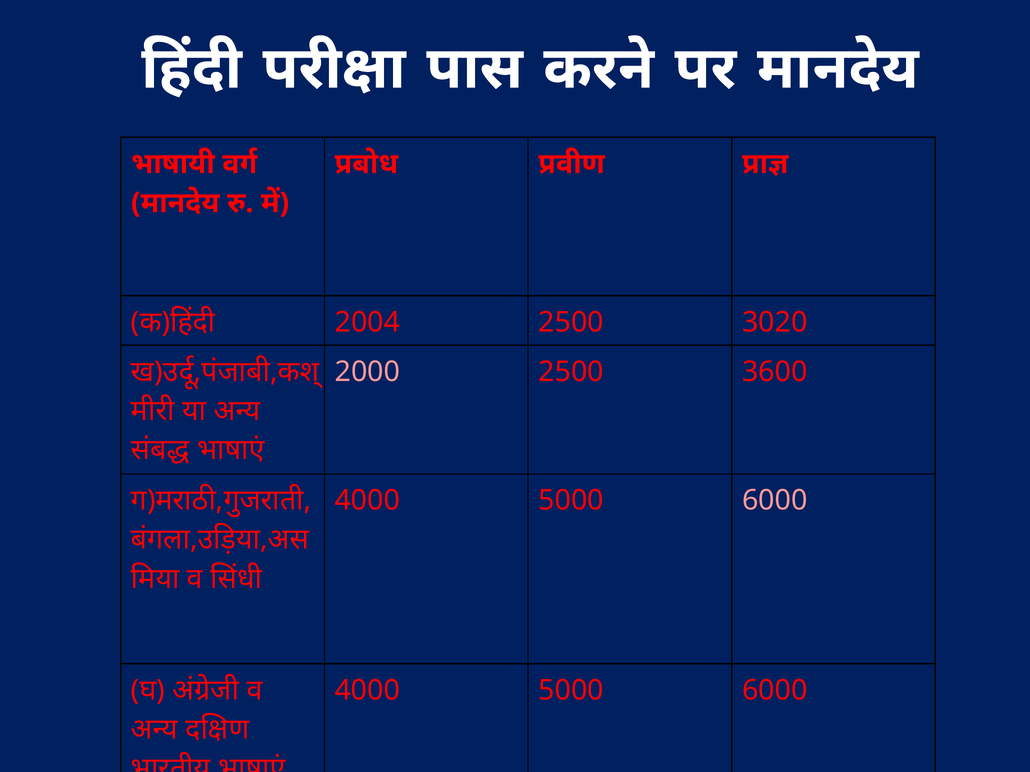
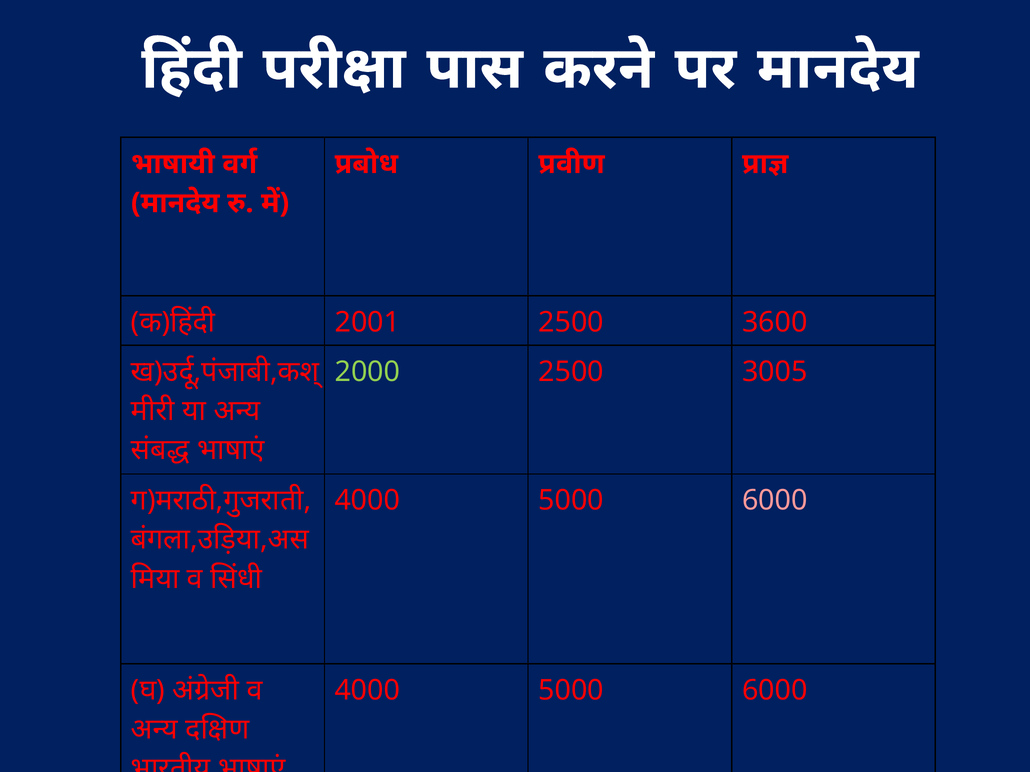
2004: 2004 -> 2001
3020: 3020 -> 3600
2000 colour: pink -> light green
3600: 3600 -> 3005
